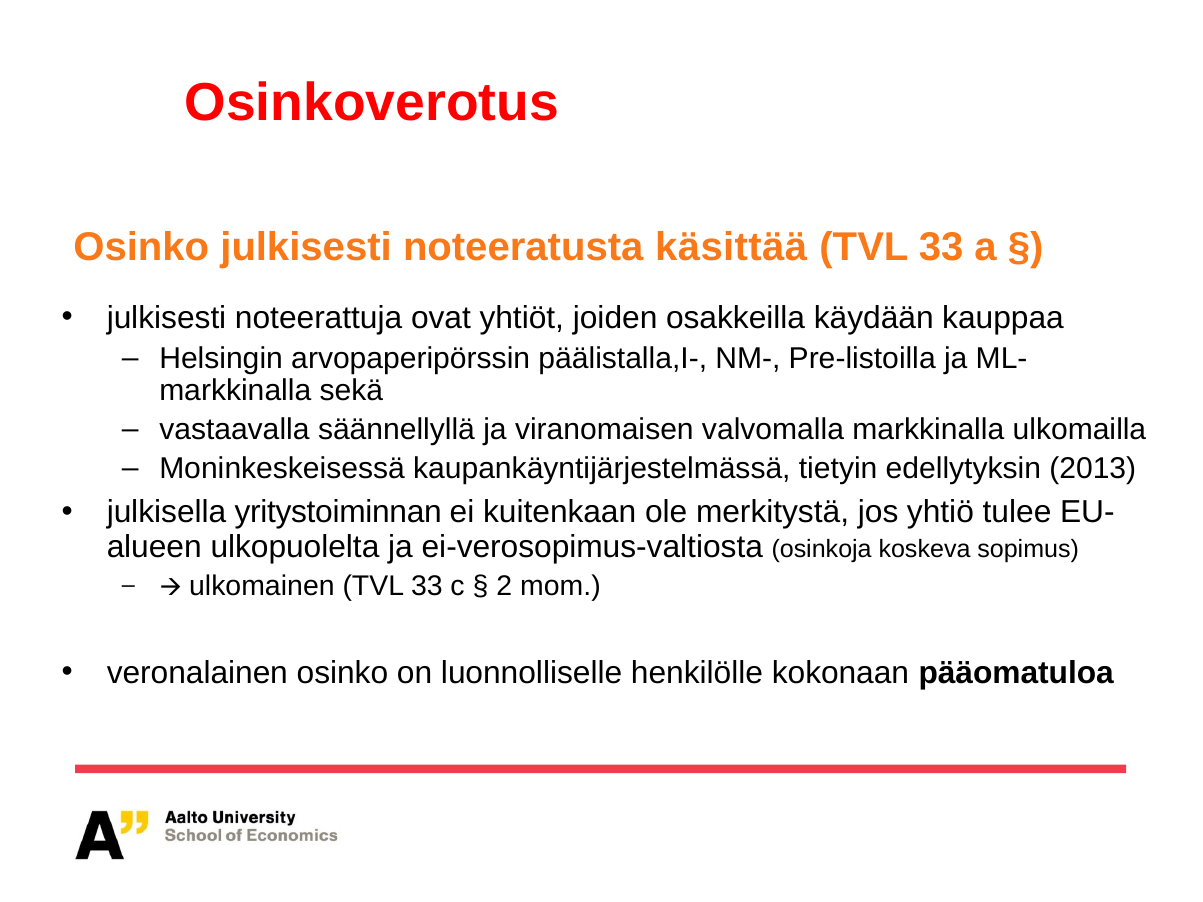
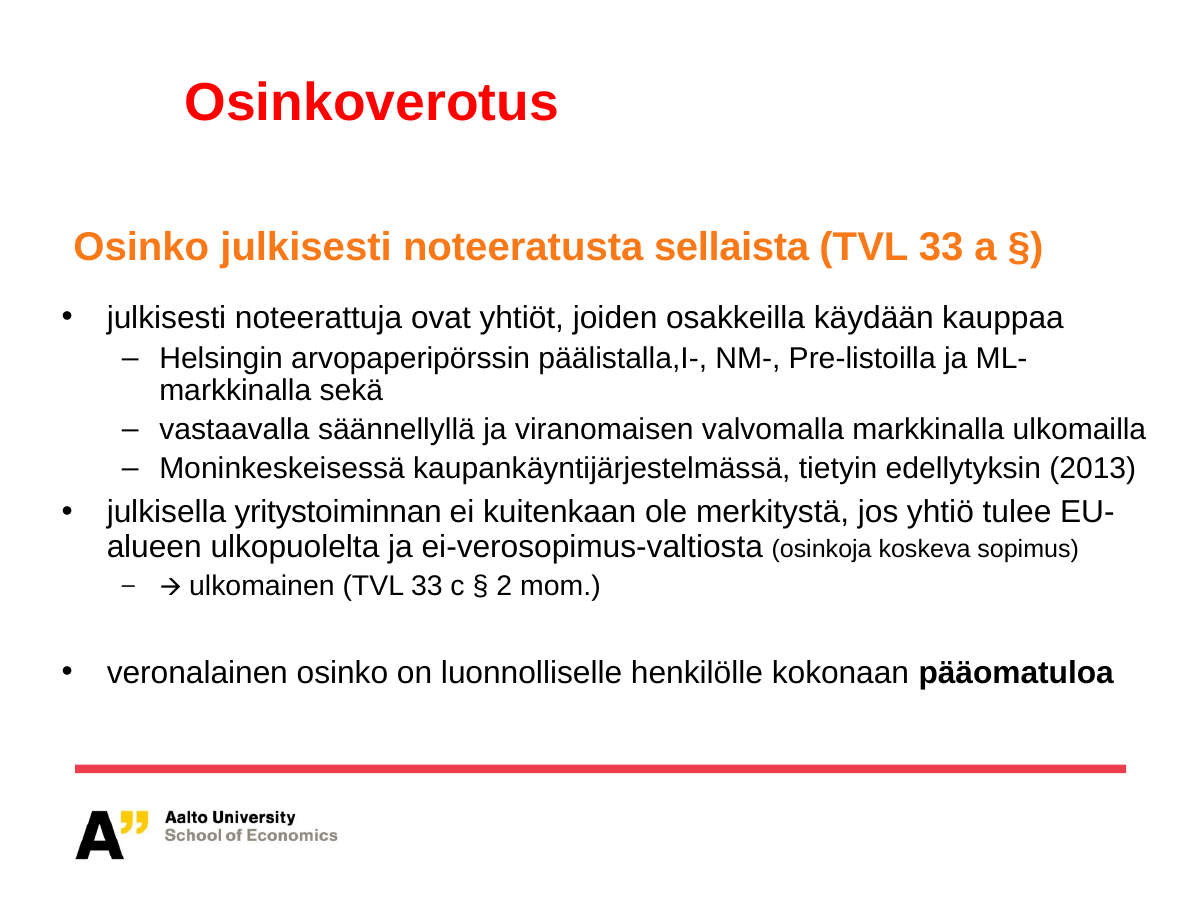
käsittää: käsittää -> sellaista
